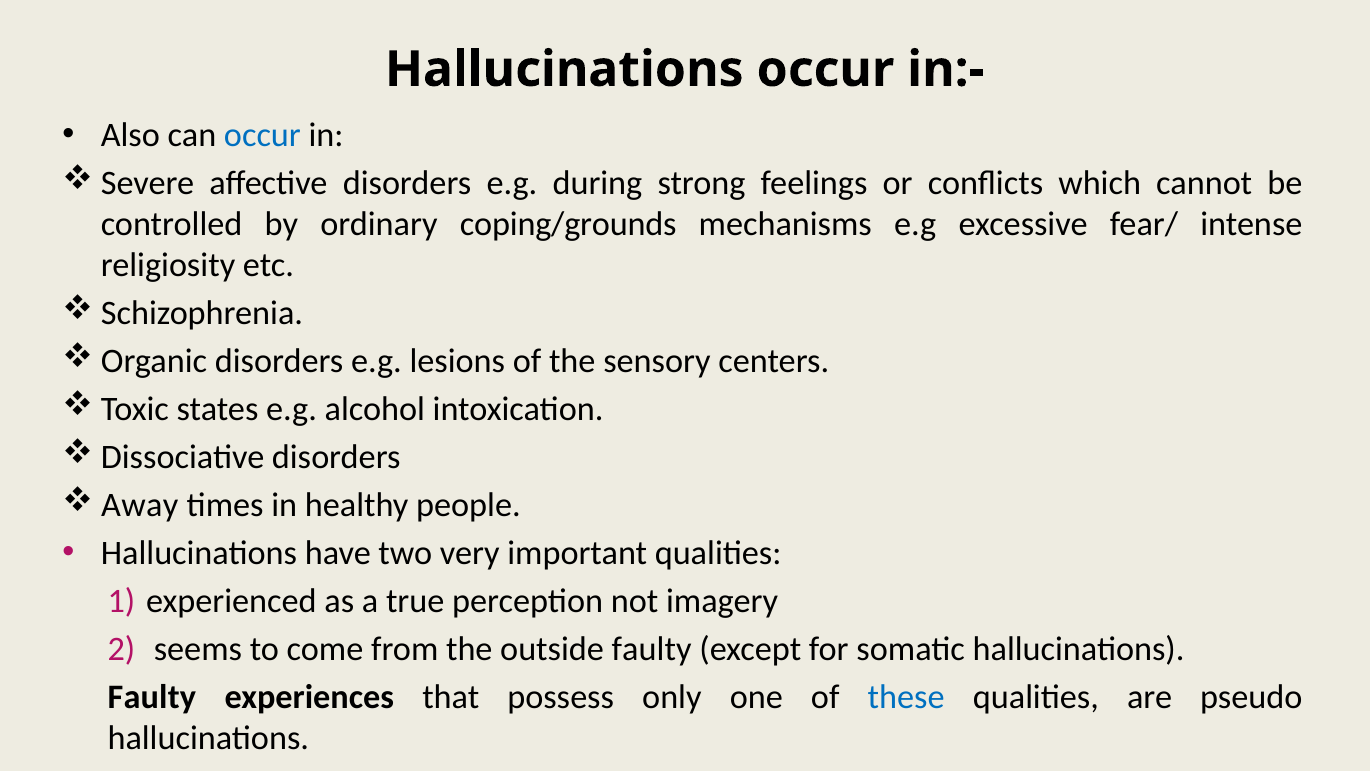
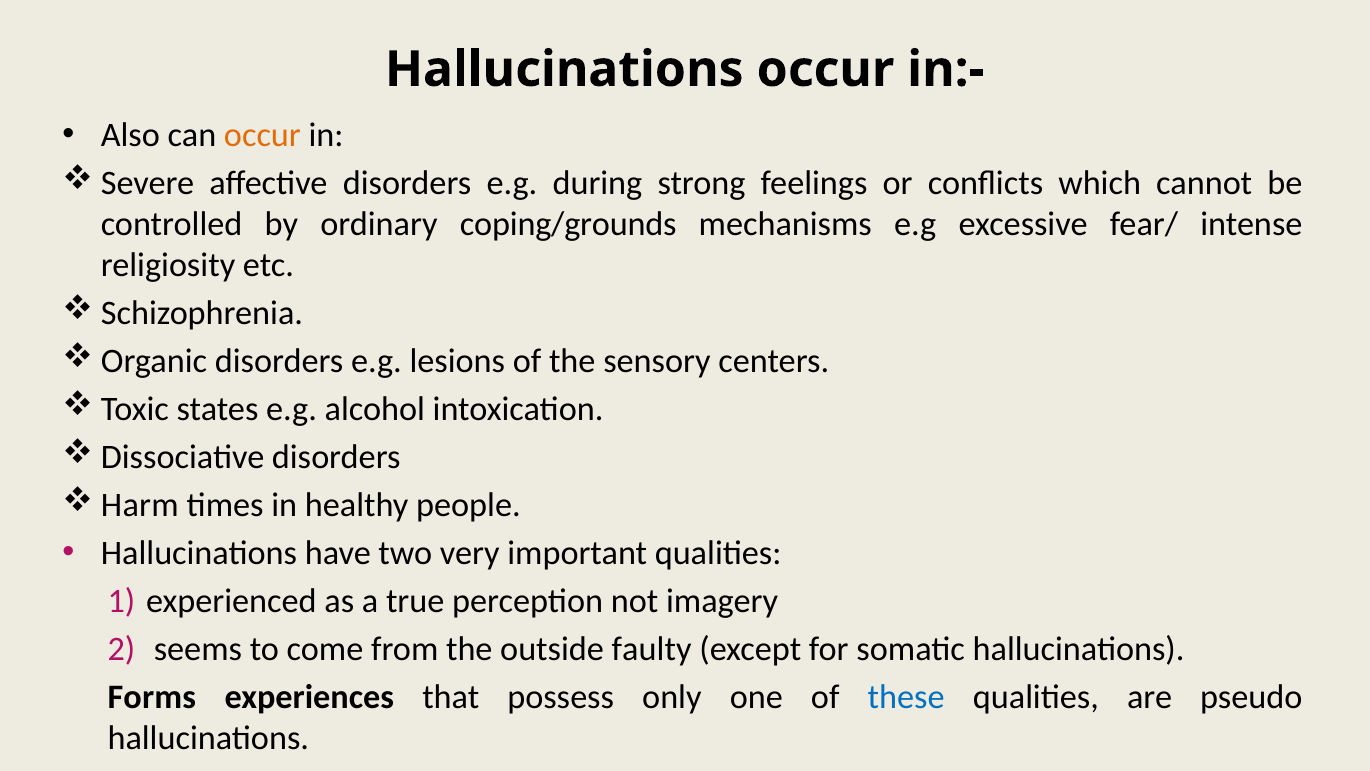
occur at (262, 135) colour: blue -> orange
Away: Away -> Harm
Faulty at (152, 697): Faulty -> Forms
